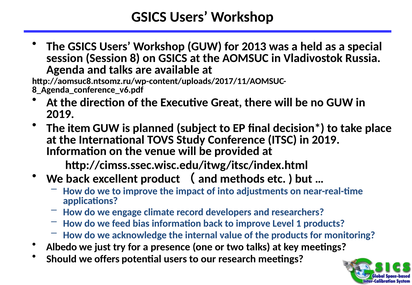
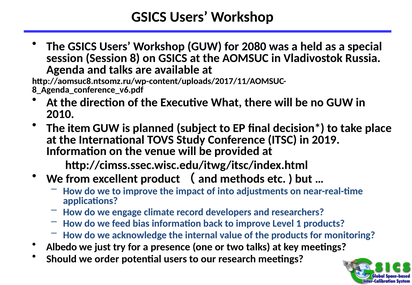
2013: 2013 -> 2080
Great: Great -> What
2019 at (60, 114): 2019 -> 2010
We back: back -> from
offers: offers -> order
